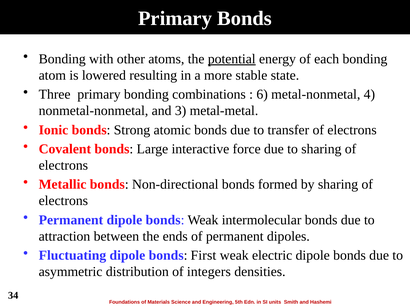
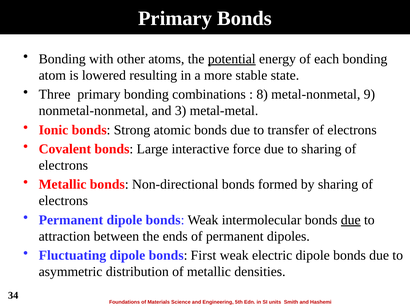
6: 6 -> 8
4: 4 -> 9
due at (351, 220) underline: none -> present
of integers: integers -> metallic
